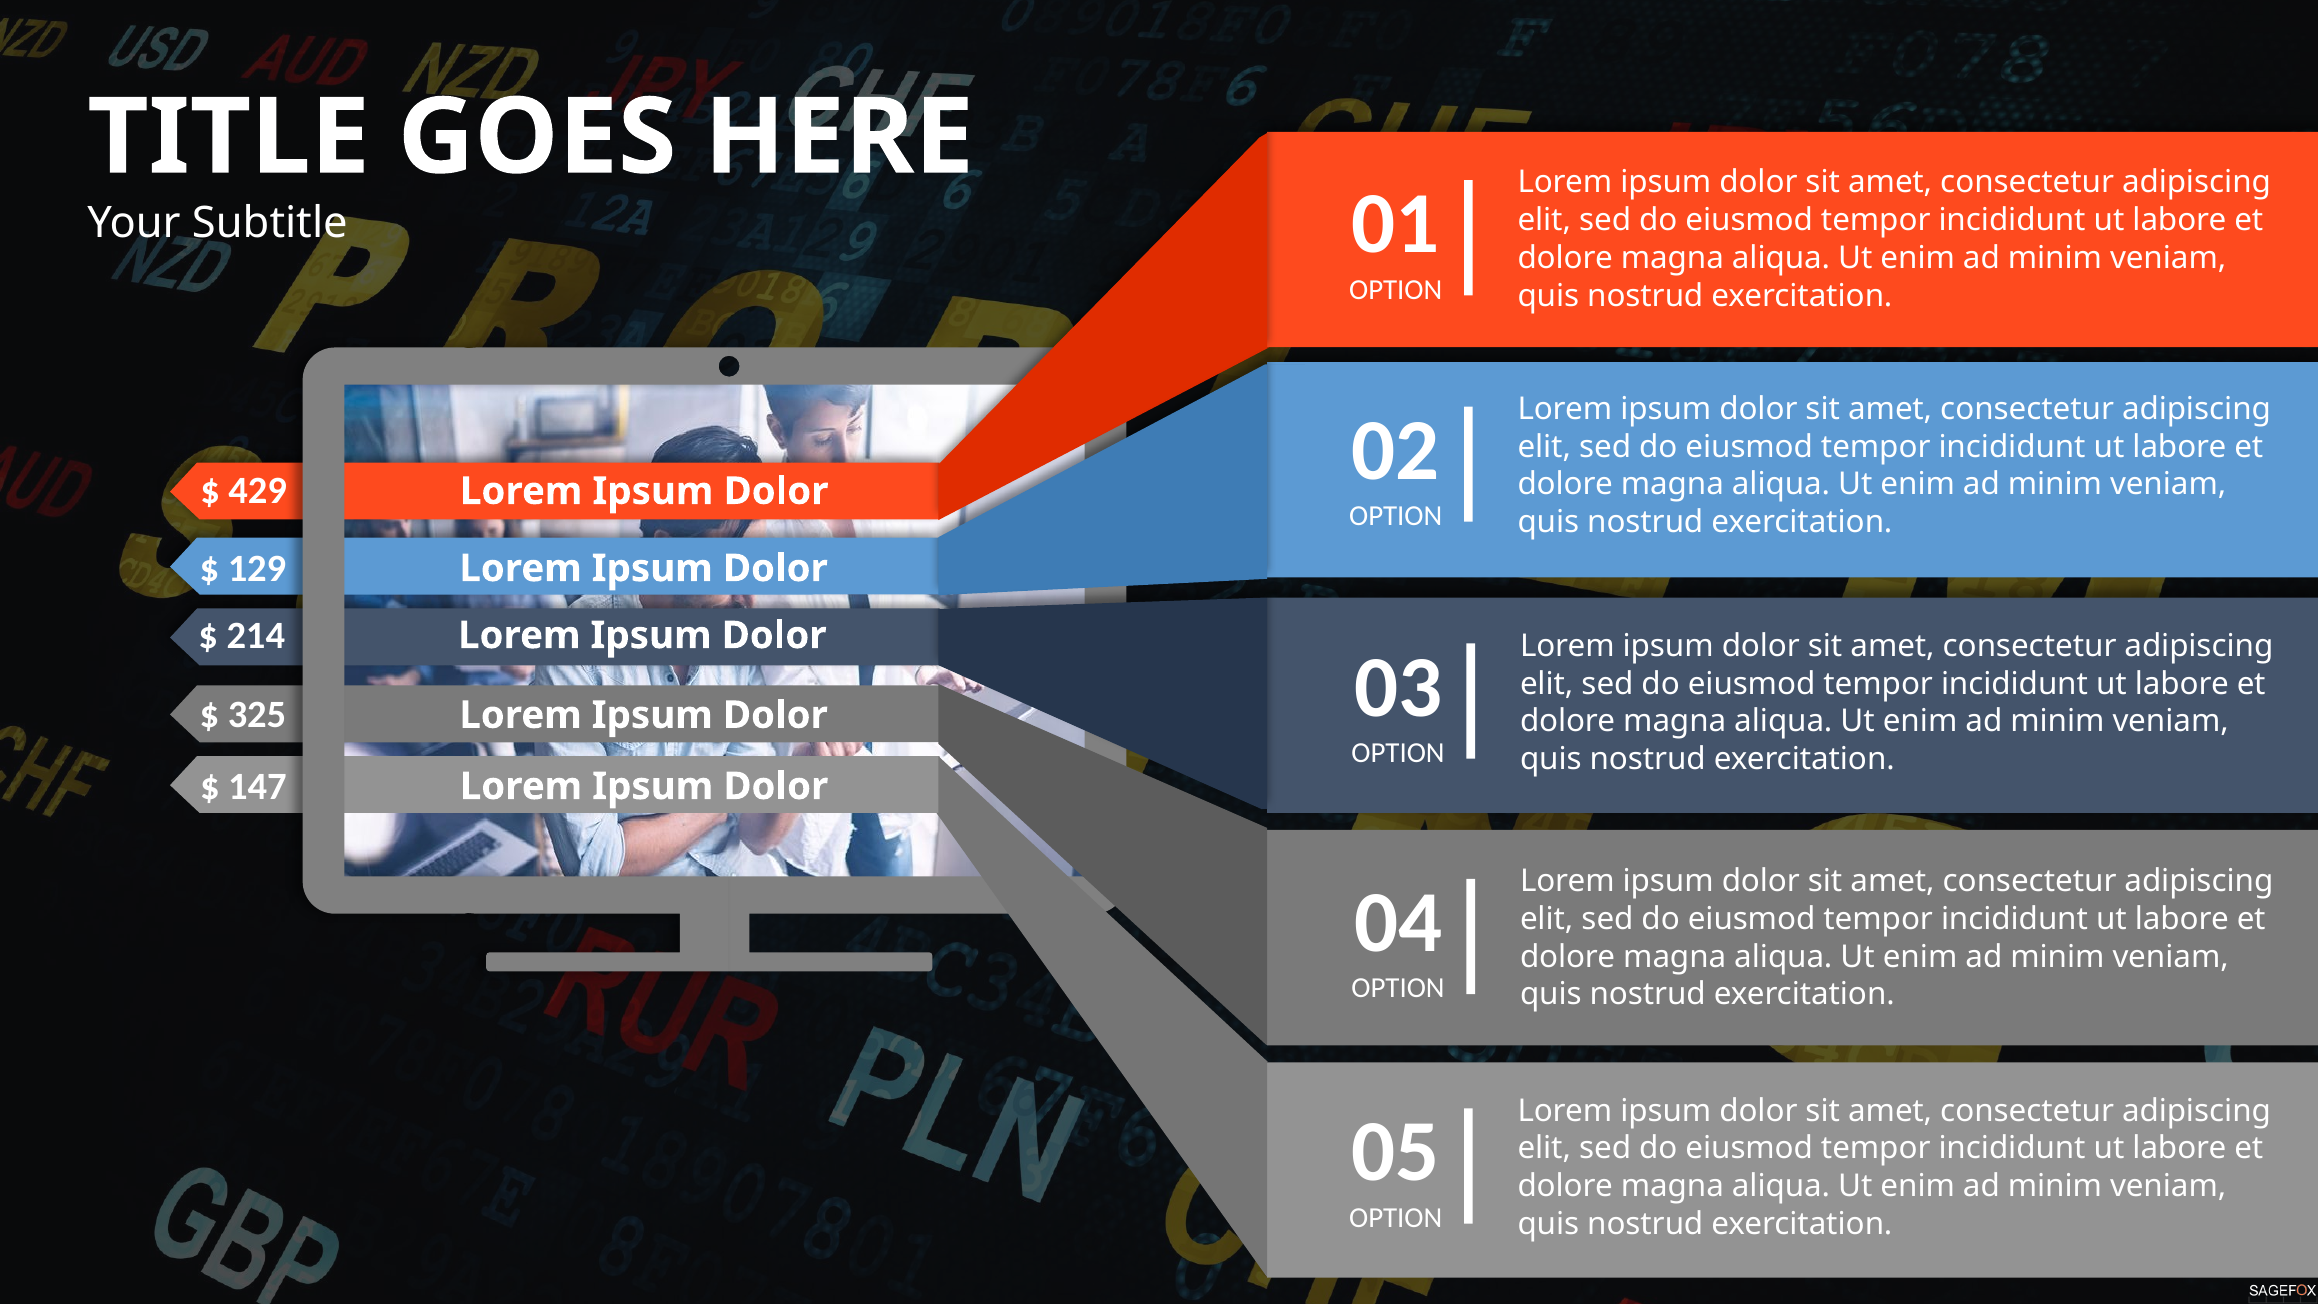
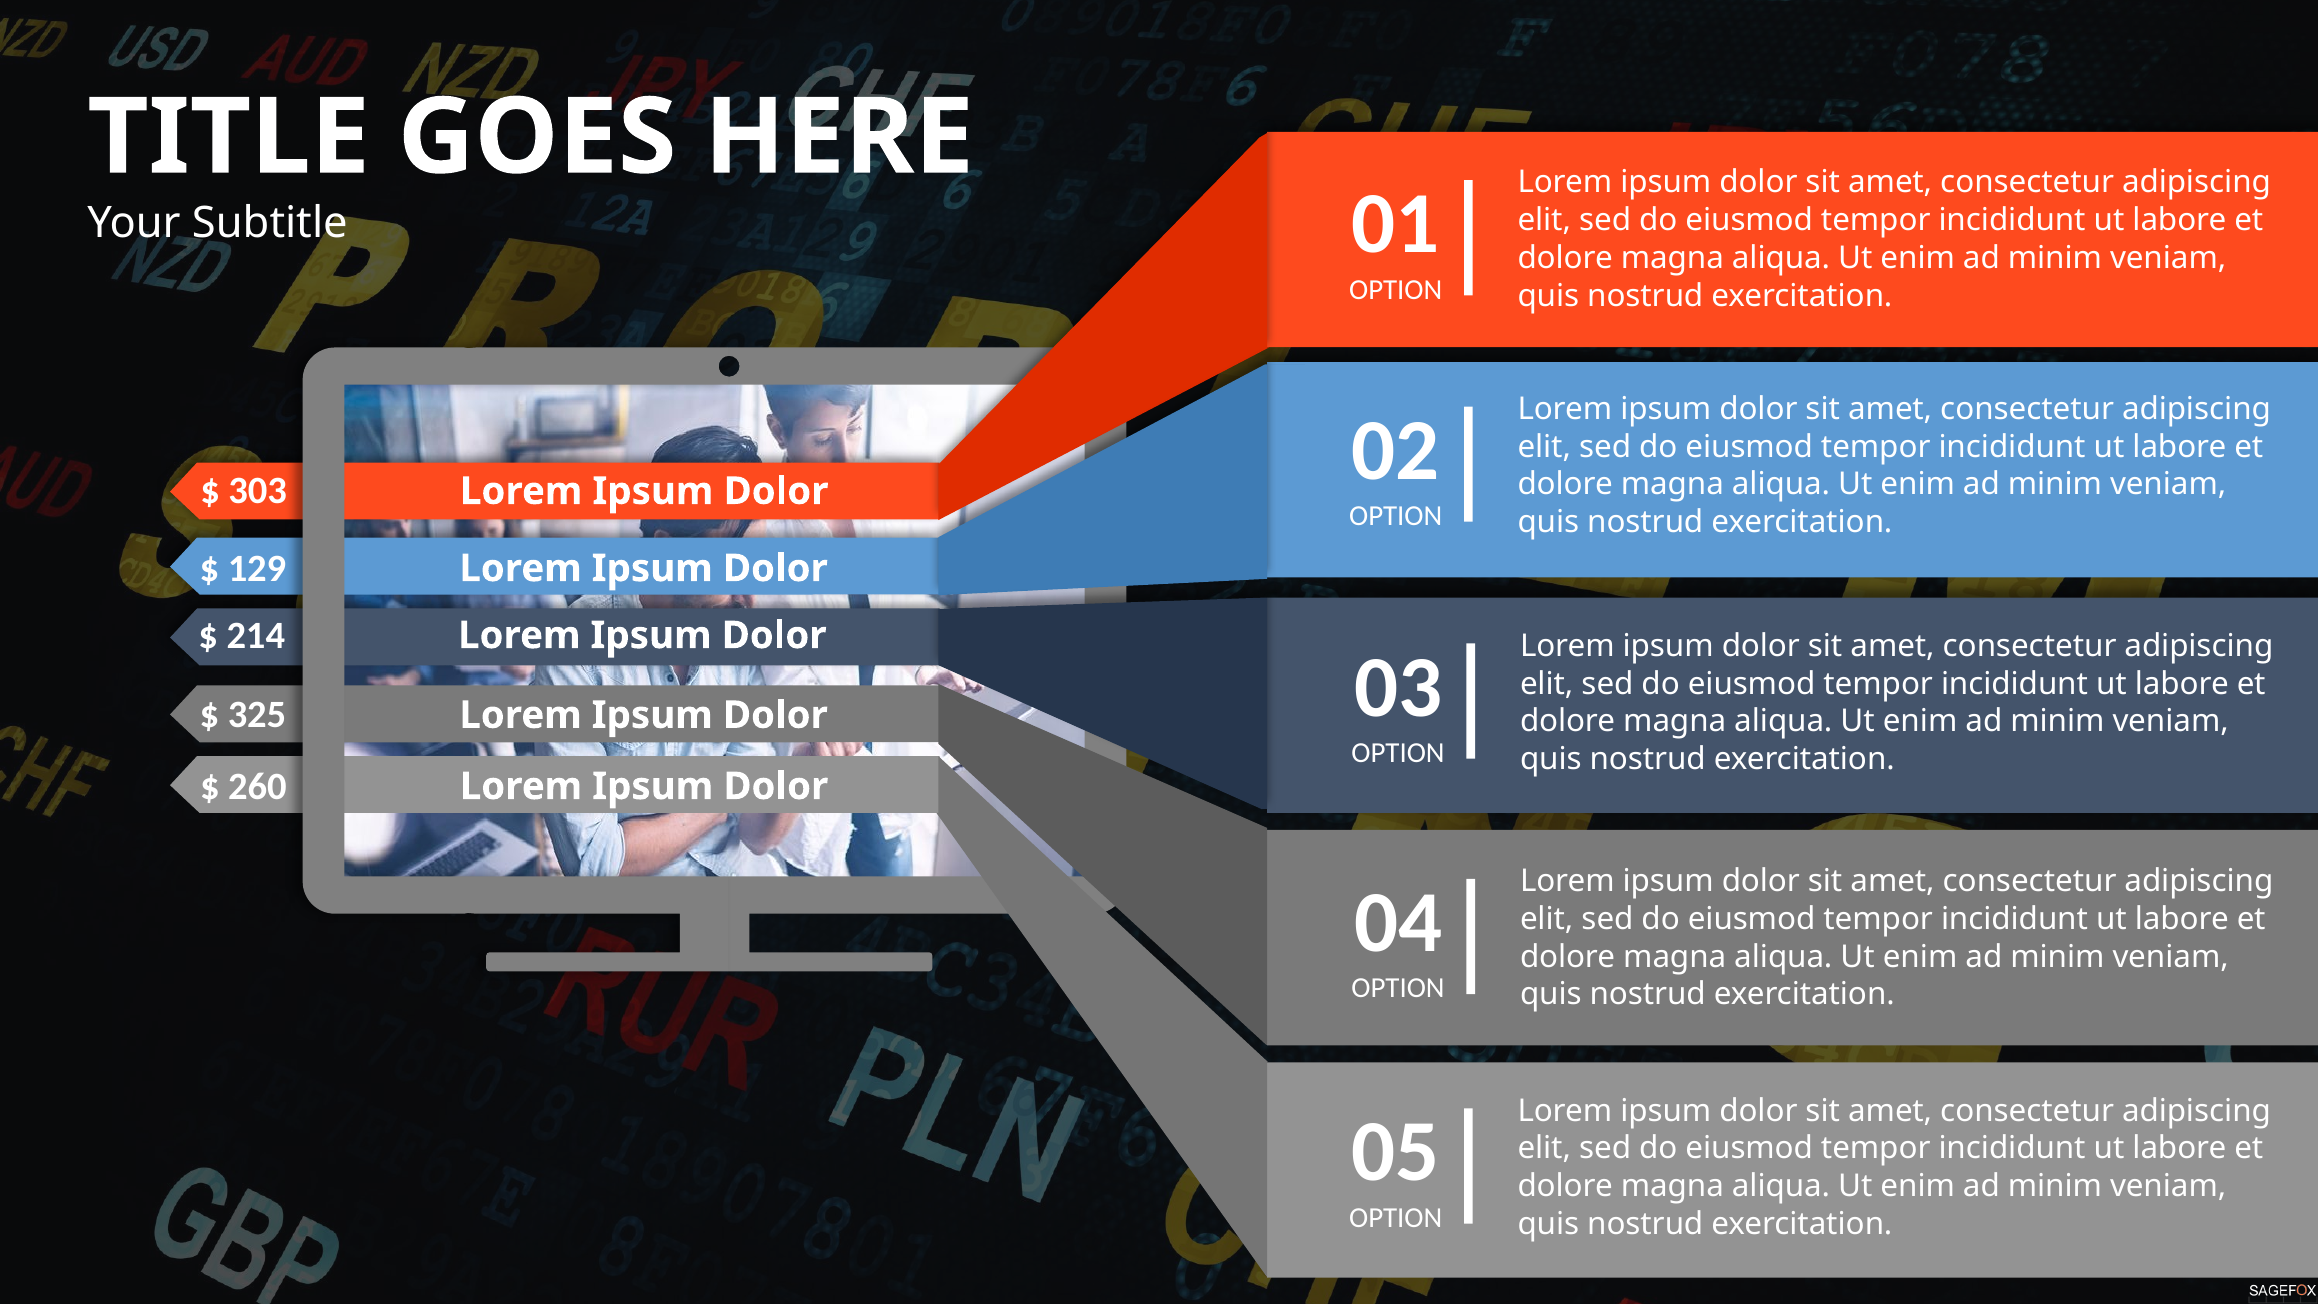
429: 429 -> 303
147: 147 -> 260
